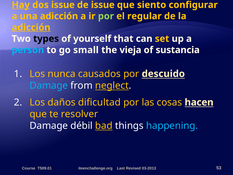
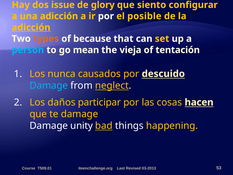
Hay underline: present -> none
de issue: issue -> glory
por at (106, 16) colour: light green -> white
regular: regular -> posible
types colour: black -> orange
yourself: yourself -> because
small: small -> mean
sustancia: sustancia -> tentación
dificultad: dificultad -> participar
te resolver: resolver -> damage
débil: débil -> unity
happening colour: light blue -> yellow
